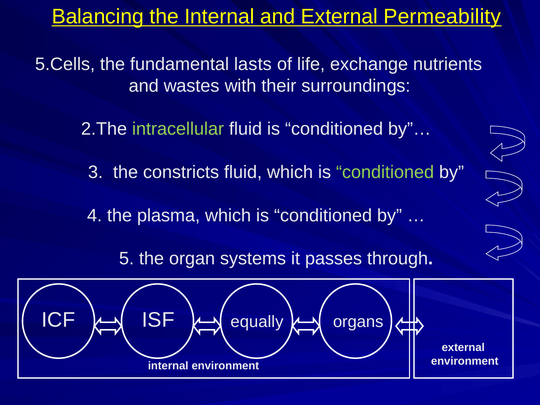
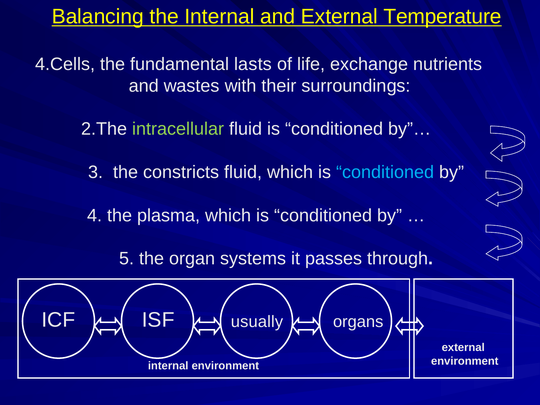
Permeability: Permeability -> Temperature
5.Cells: 5.Cells -> 4.Cells
conditioned at (385, 172) colour: light green -> light blue
equally: equally -> usually
